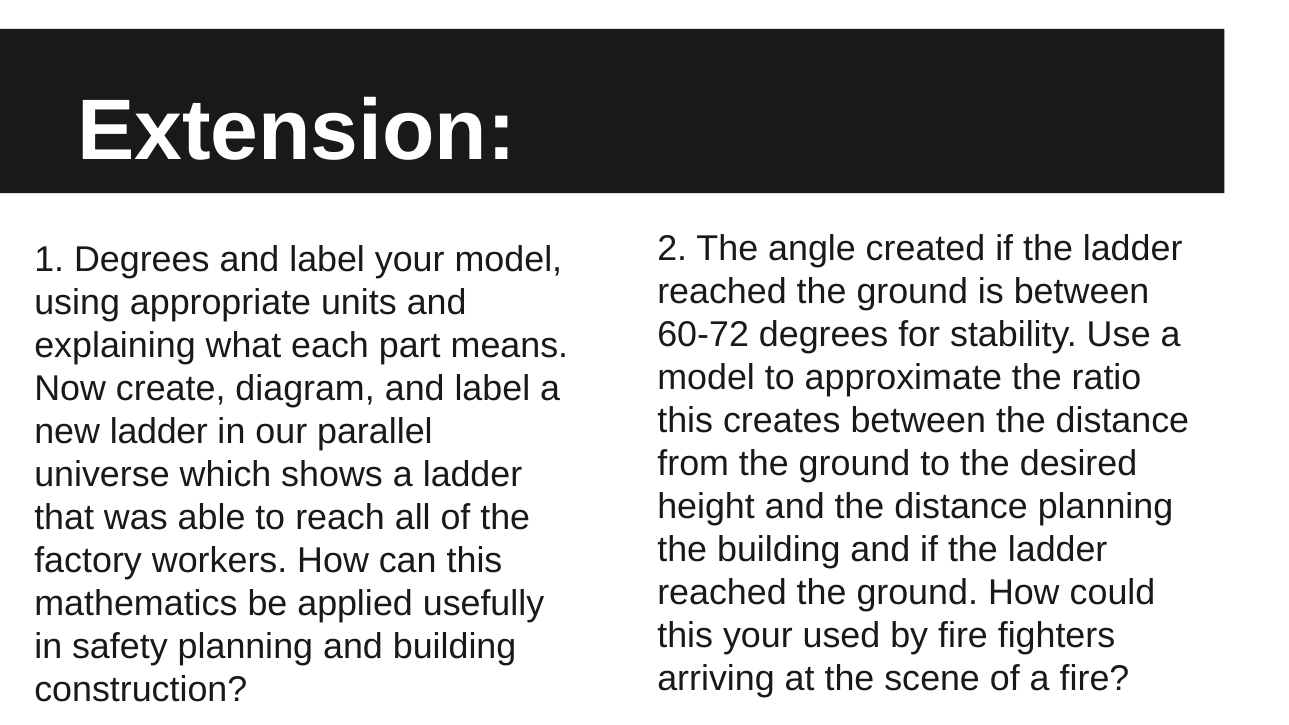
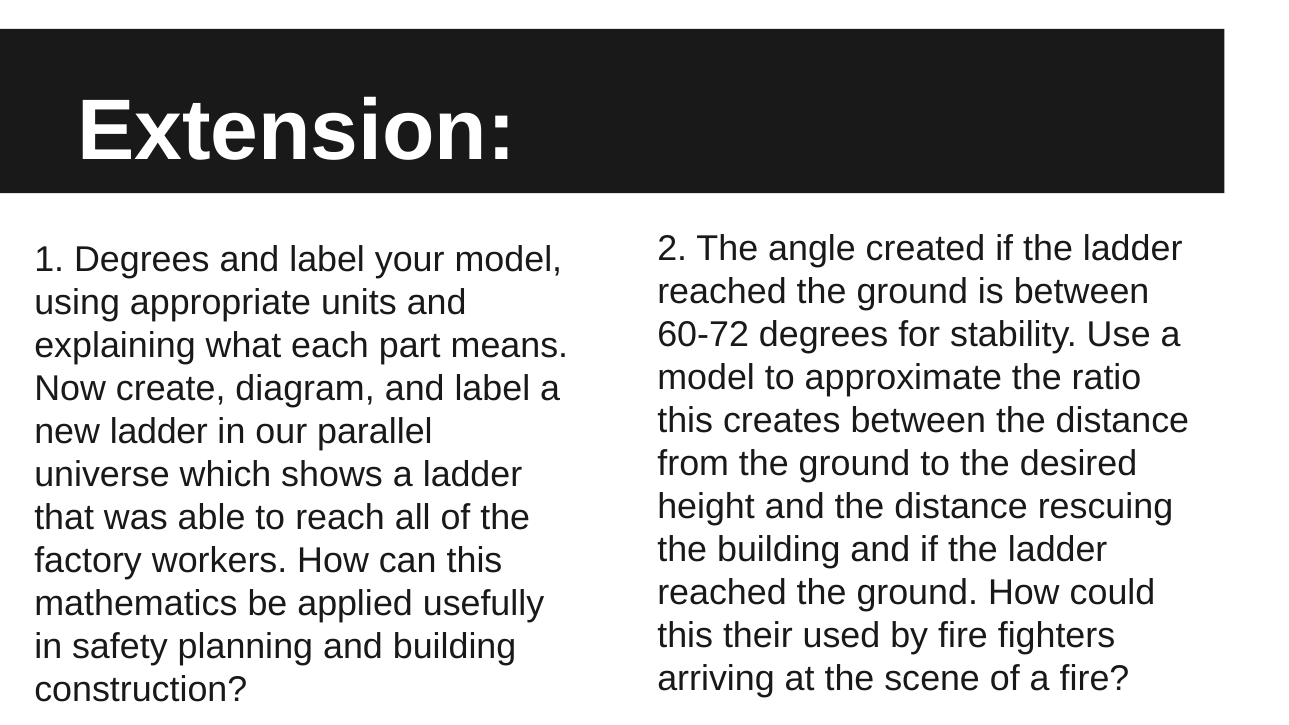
distance planning: planning -> rescuing
this your: your -> their
